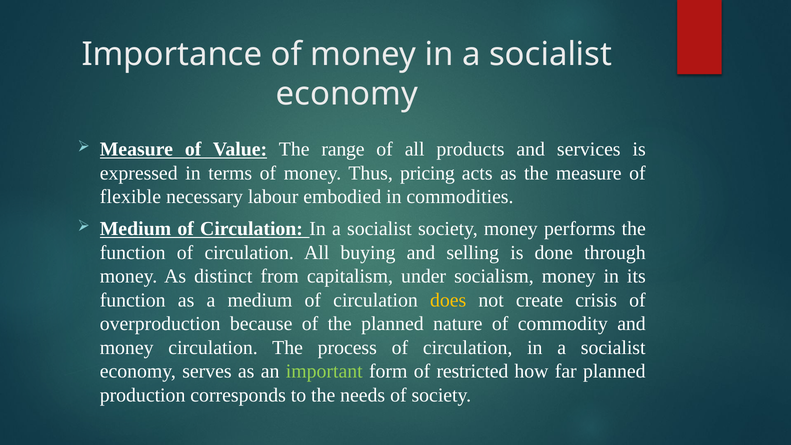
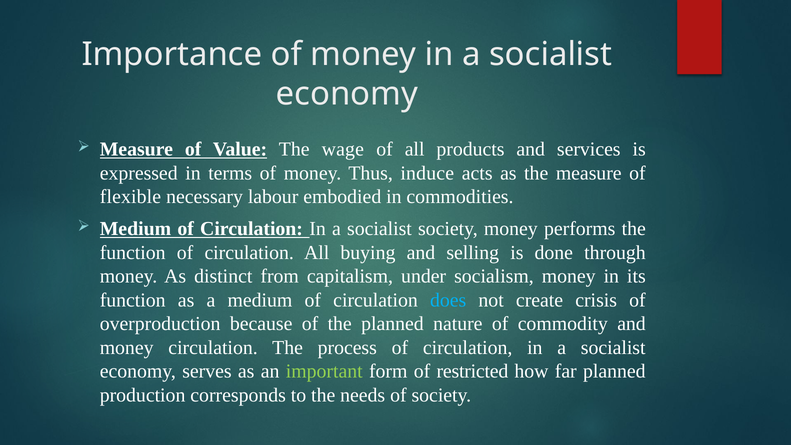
range: range -> wage
pricing: pricing -> induce
does colour: yellow -> light blue
